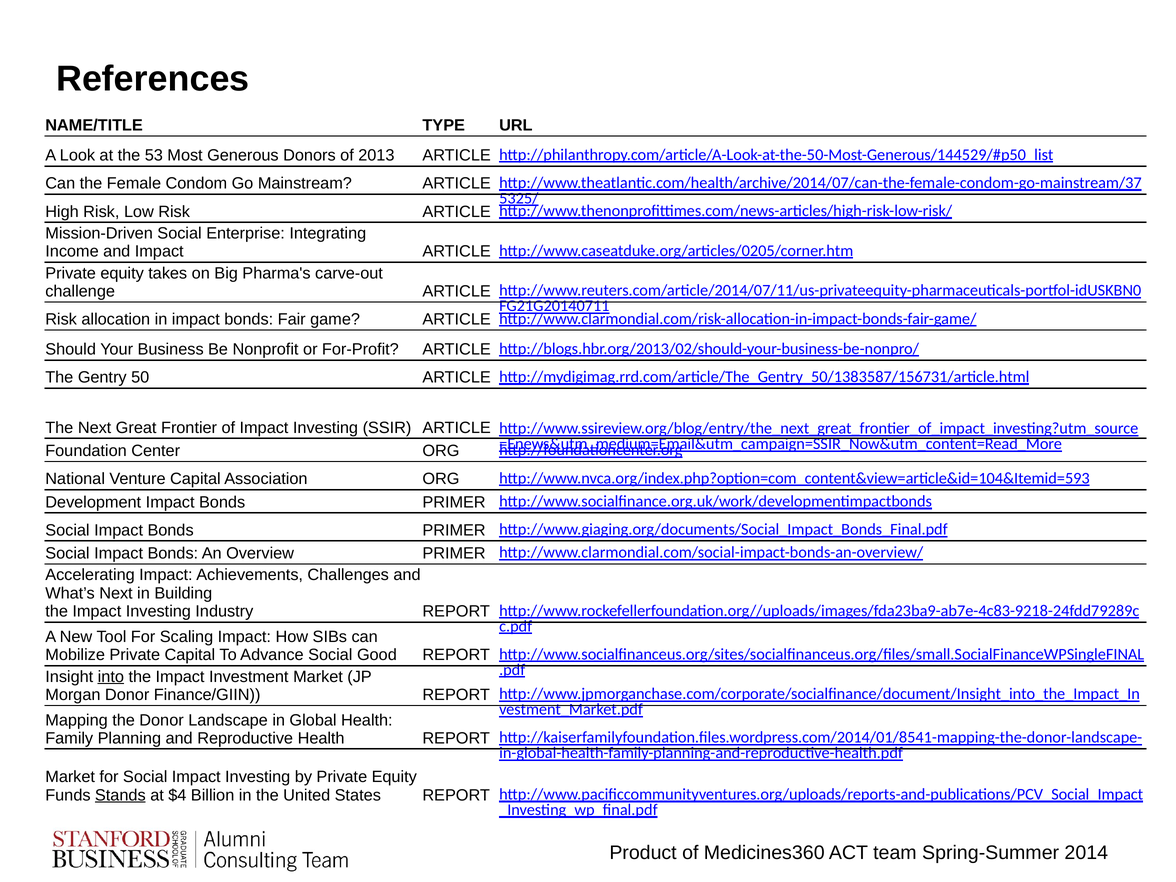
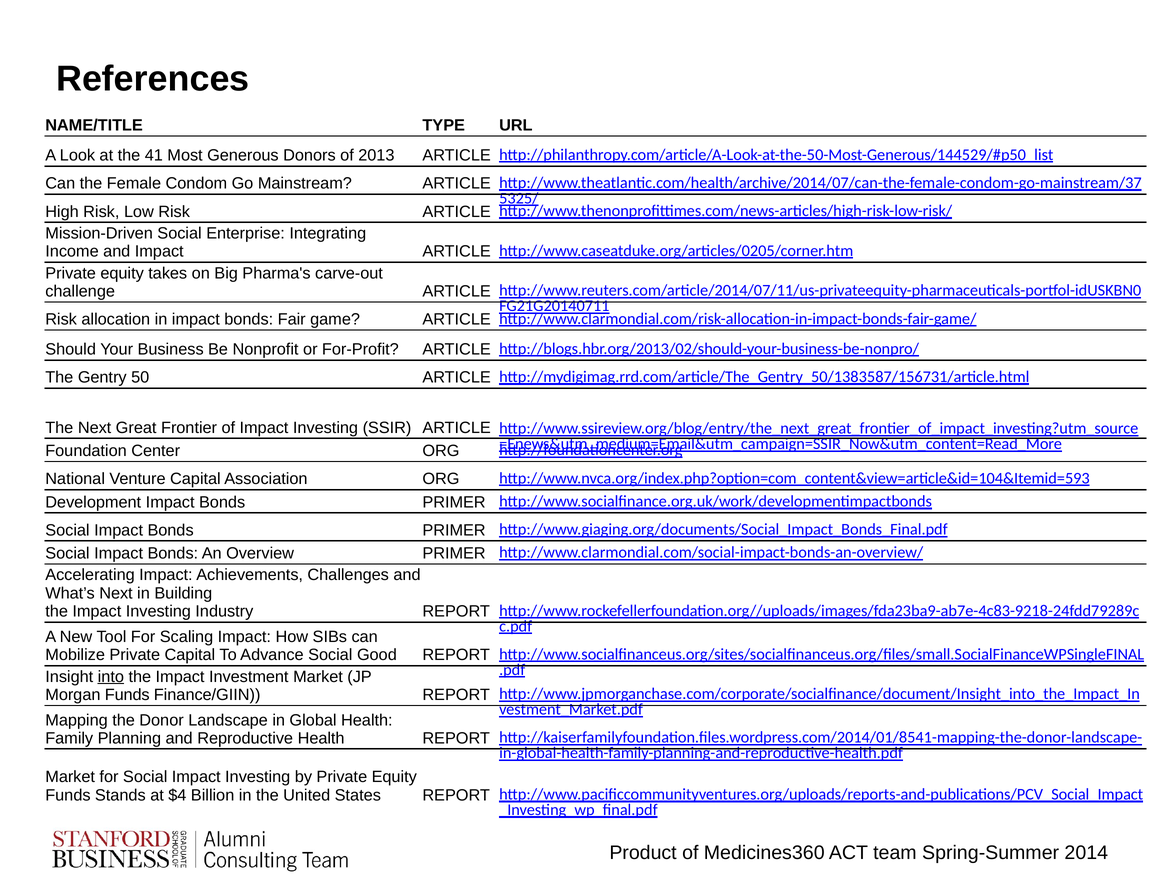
53: 53 -> 41
Morgan Donor: Donor -> Funds
Stands underline: present -> none
